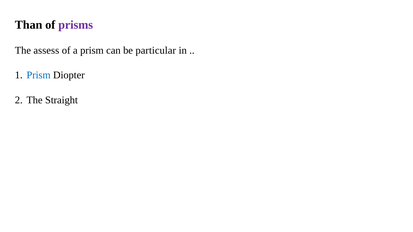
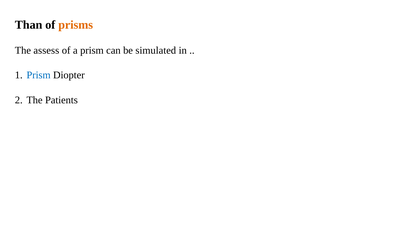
prisms colour: purple -> orange
particular: particular -> simulated
Straight: Straight -> Patients
